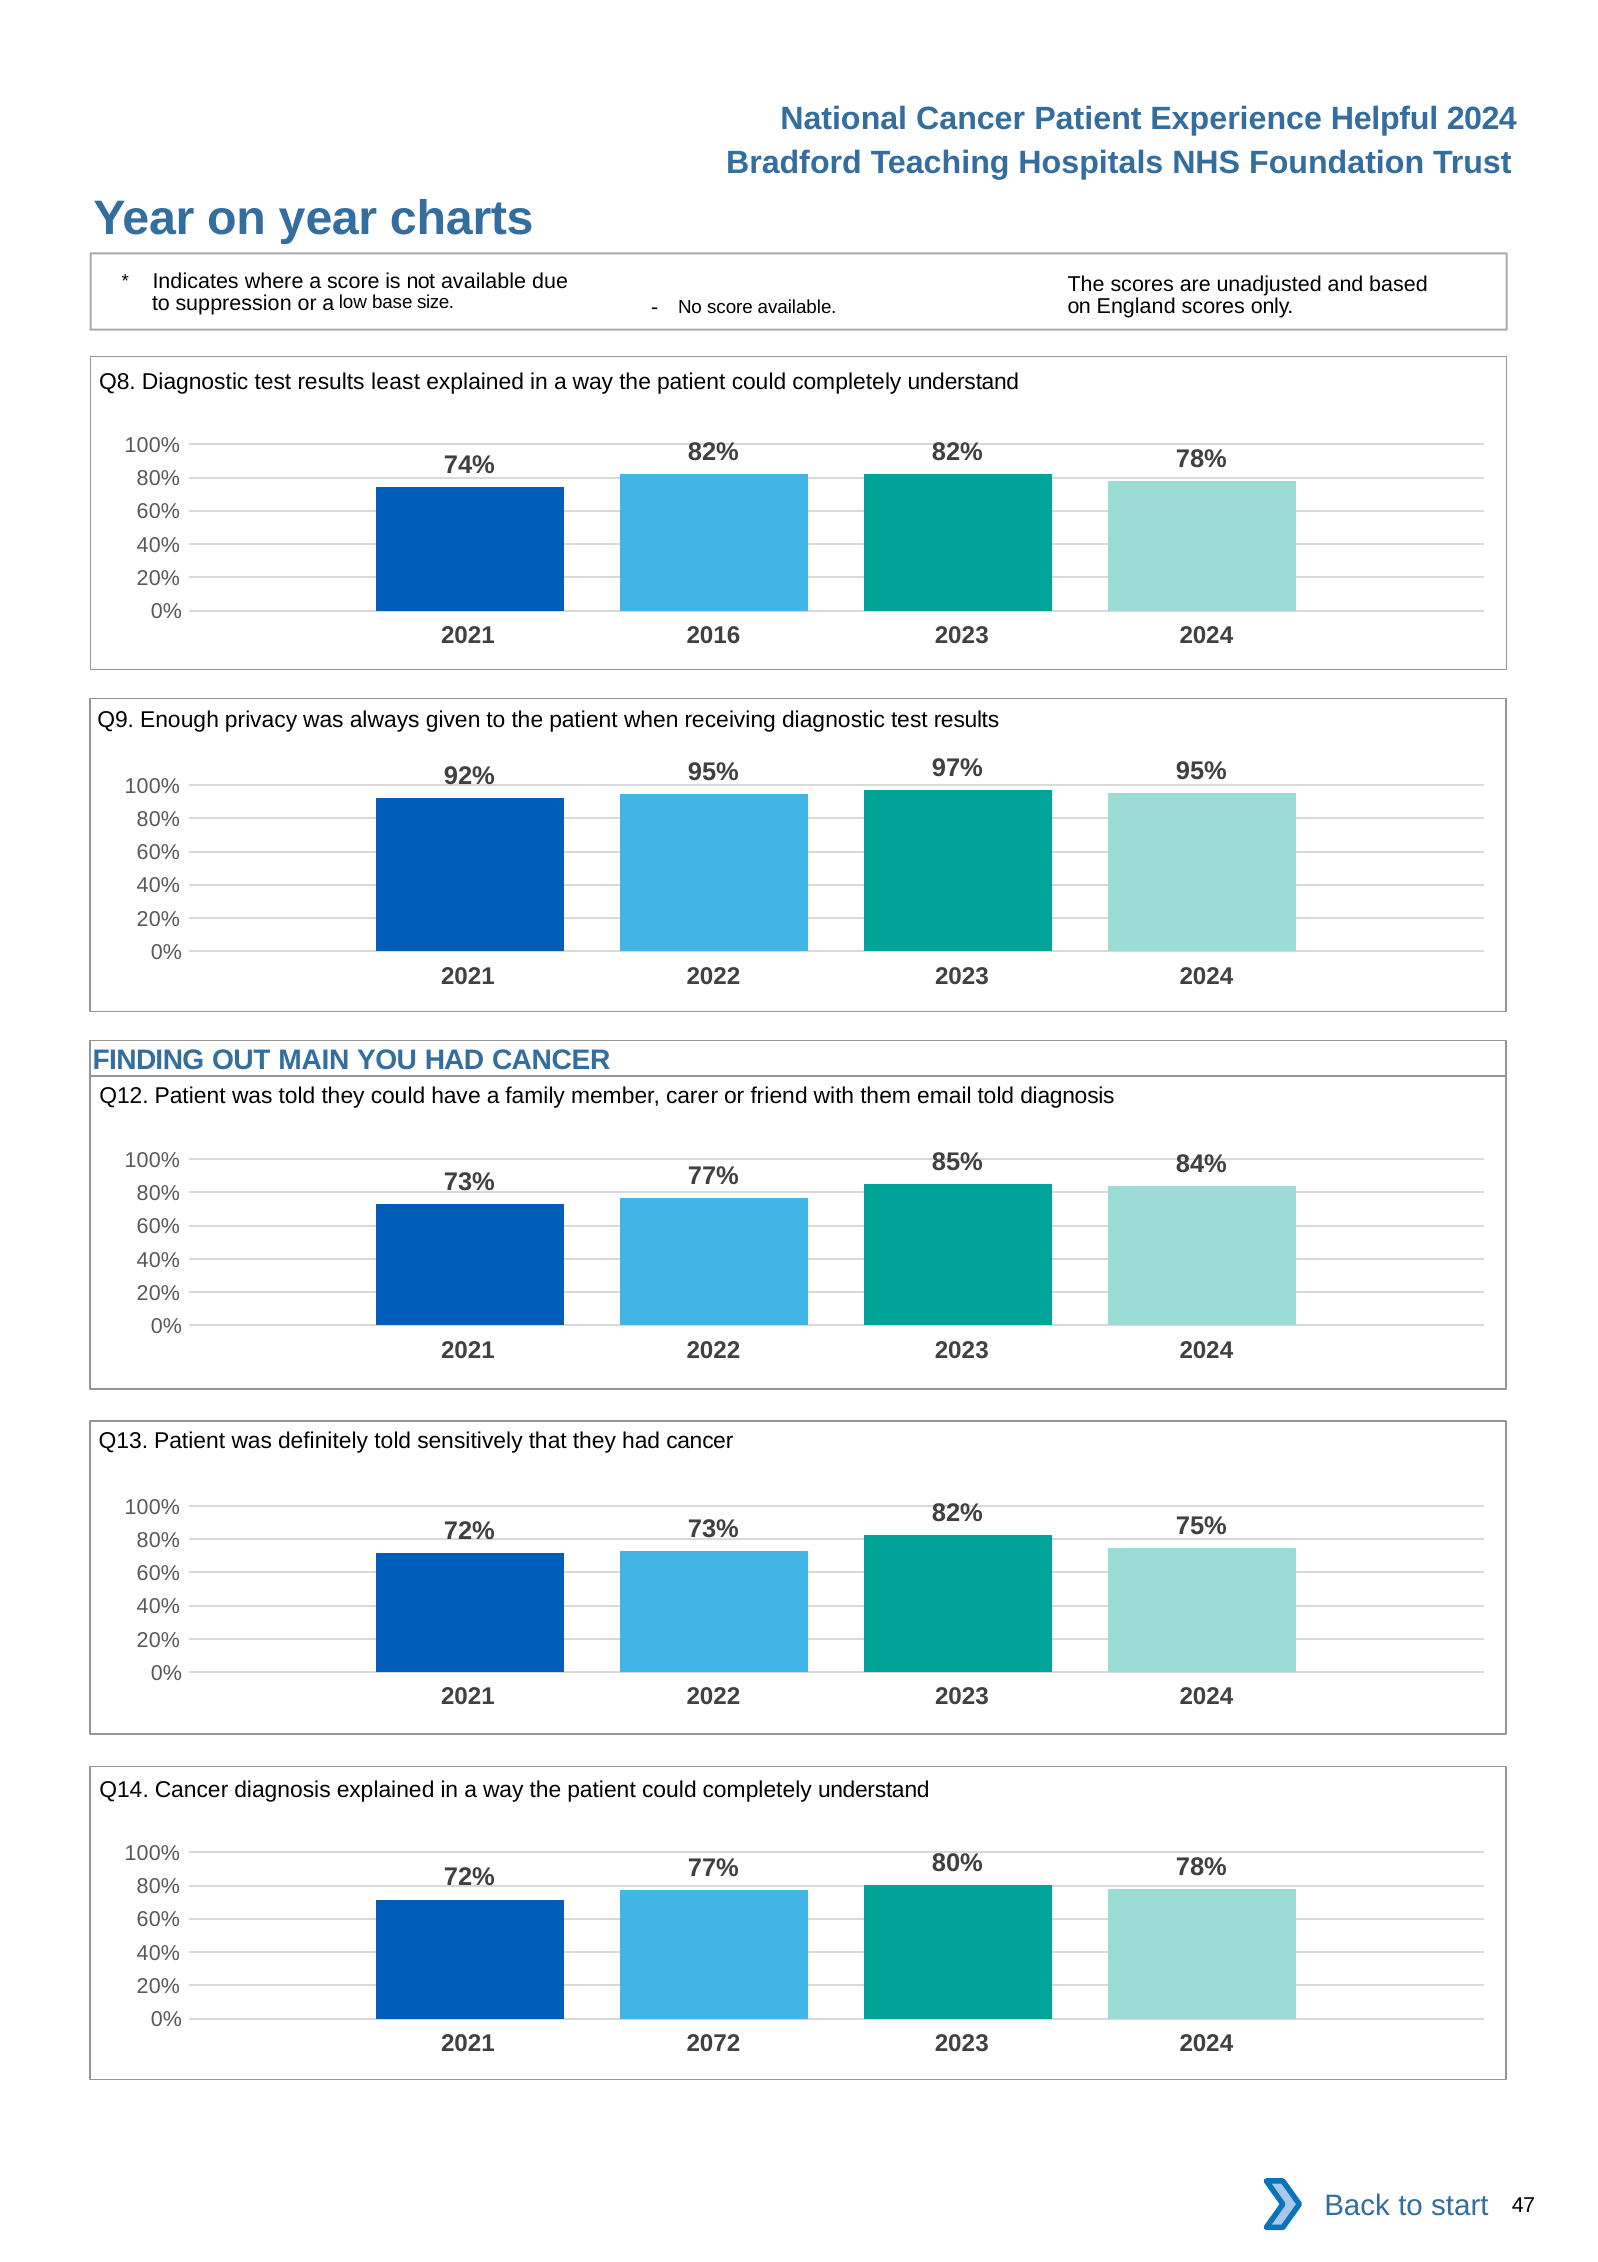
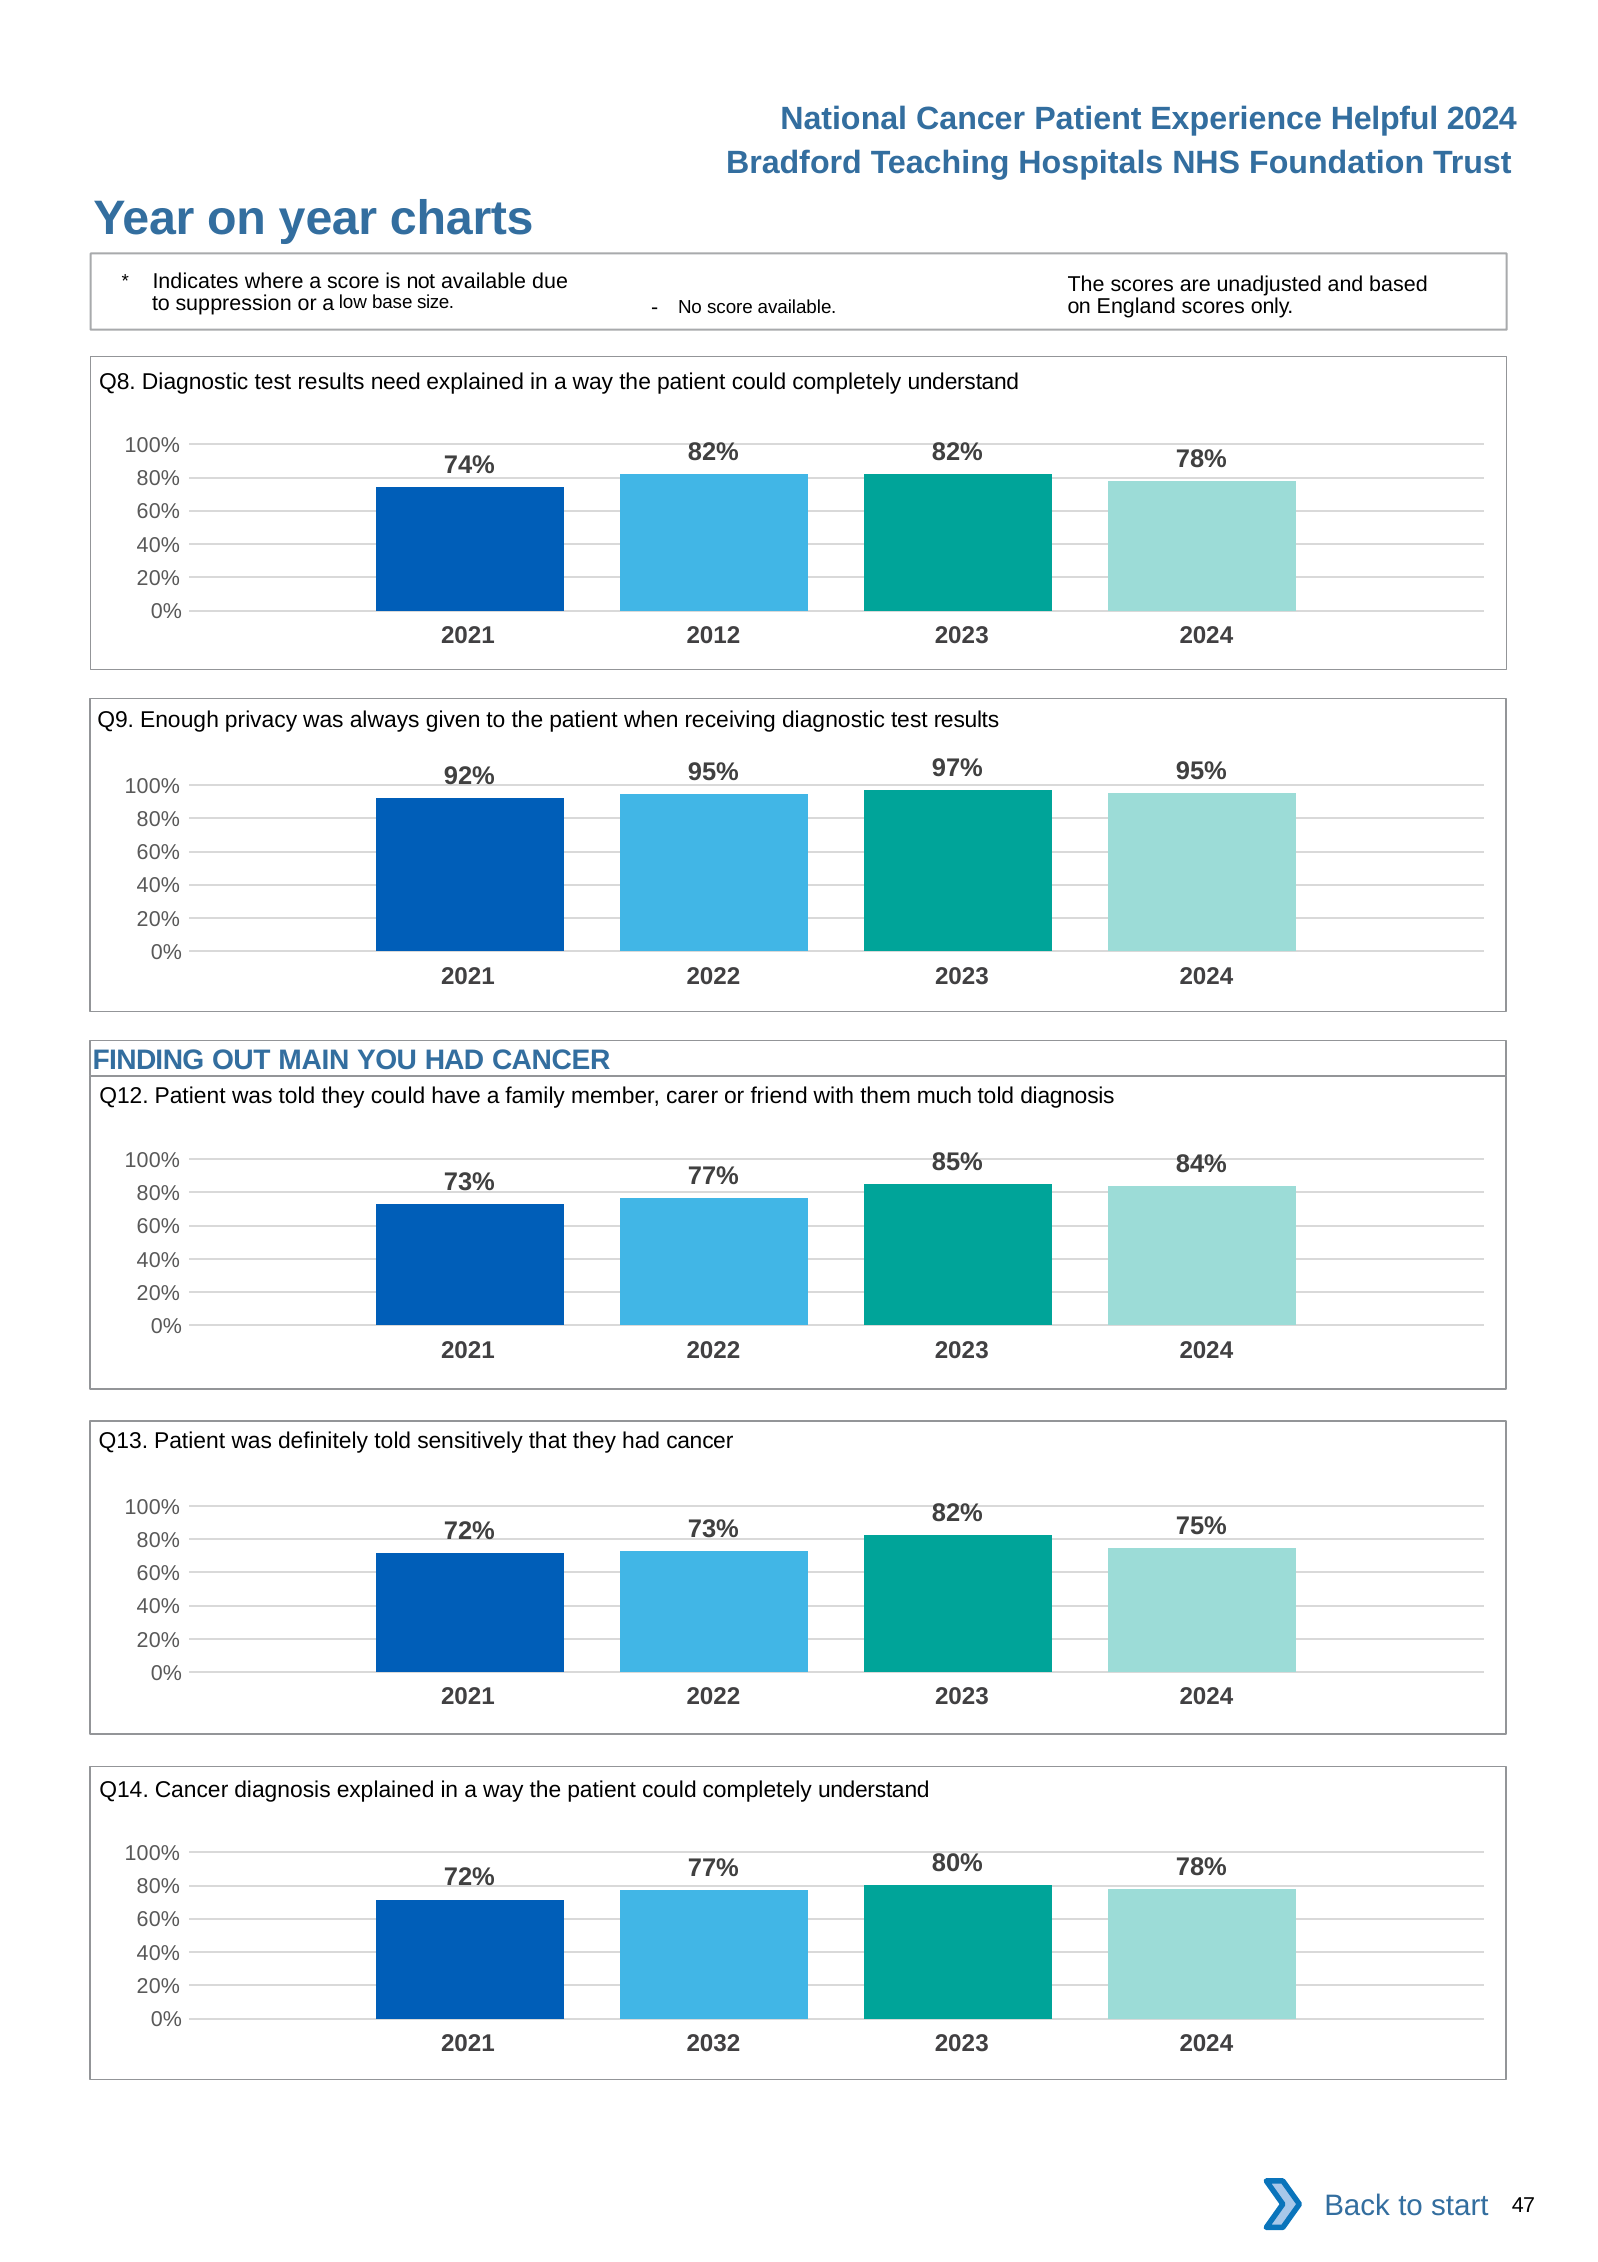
least: least -> need
2016: 2016 -> 2012
email: email -> much
2072: 2072 -> 2032
